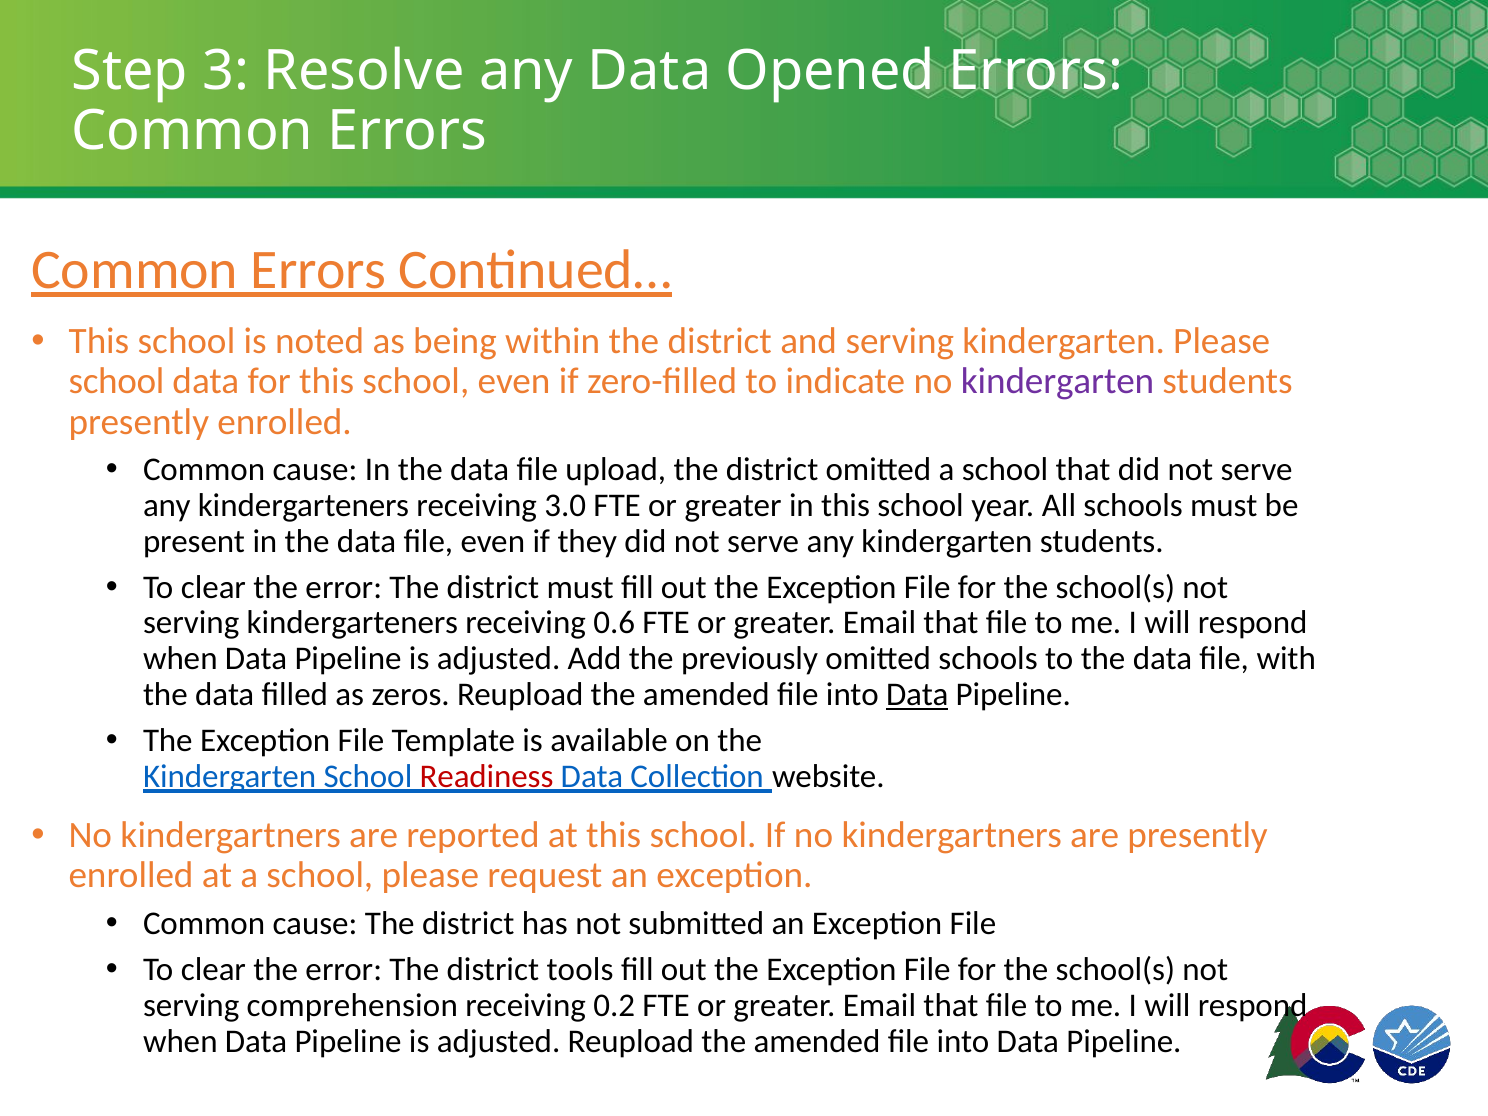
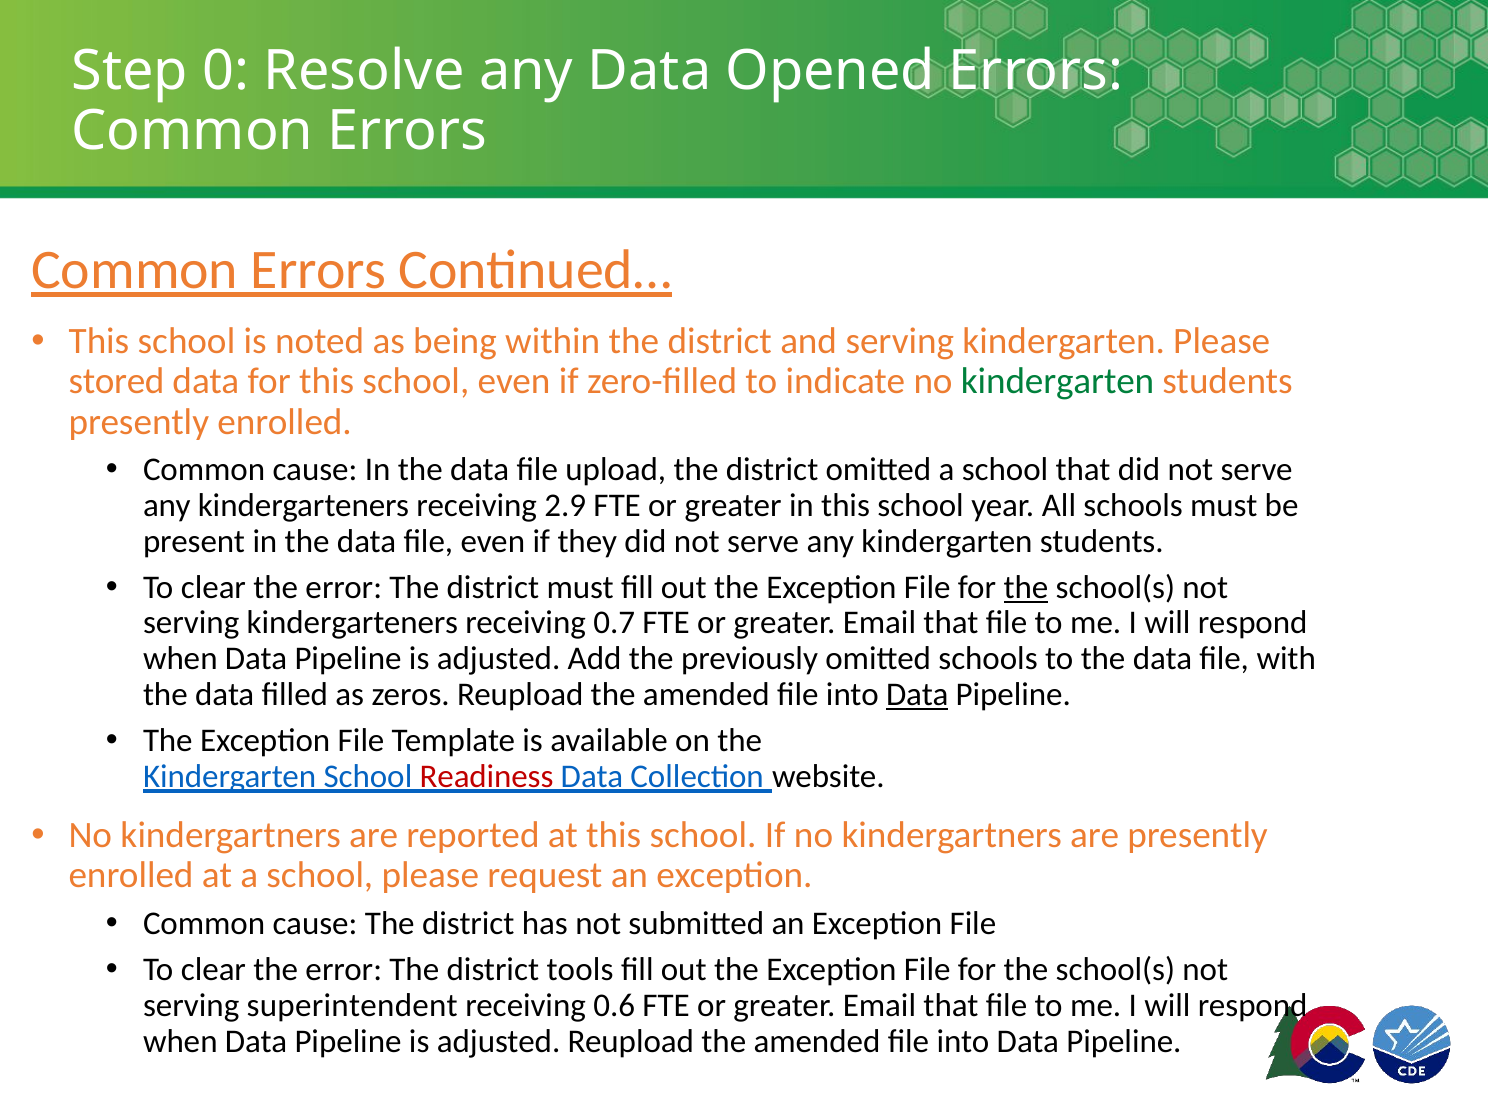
3: 3 -> 0
school at (117, 382): school -> stored
kindergarten at (1058, 382) colour: purple -> green
3.0: 3.0 -> 2.9
the at (1026, 587) underline: none -> present
0.6: 0.6 -> 0.7
comprehension: comprehension -> superintendent
0.2: 0.2 -> 0.6
